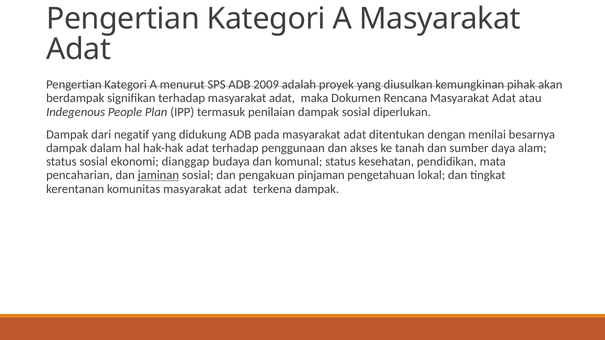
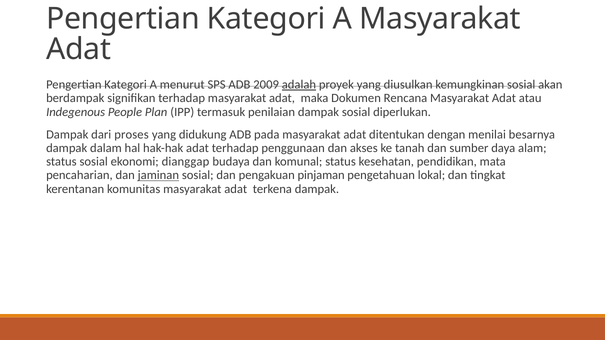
adalah underline: none -> present
kemungkinan pihak: pihak -> sosial
negatif: negatif -> proses
